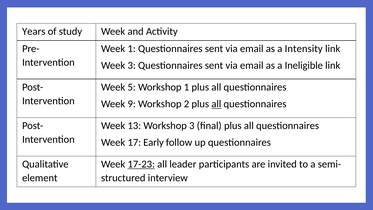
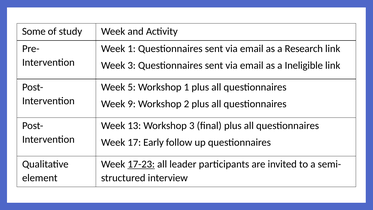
Years: Years -> Some
Intensity: Intensity -> Research
all at (216, 104) underline: present -> none
